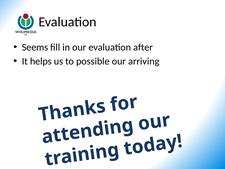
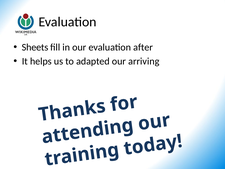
Seems: Seems -> Sheets
possible: possible -> adapted
